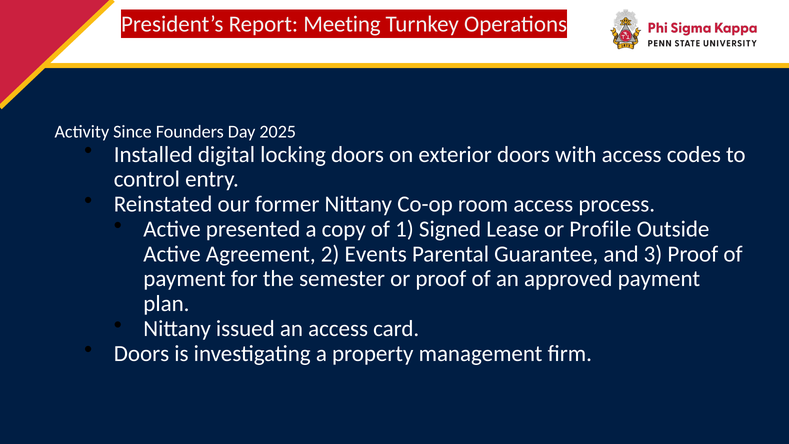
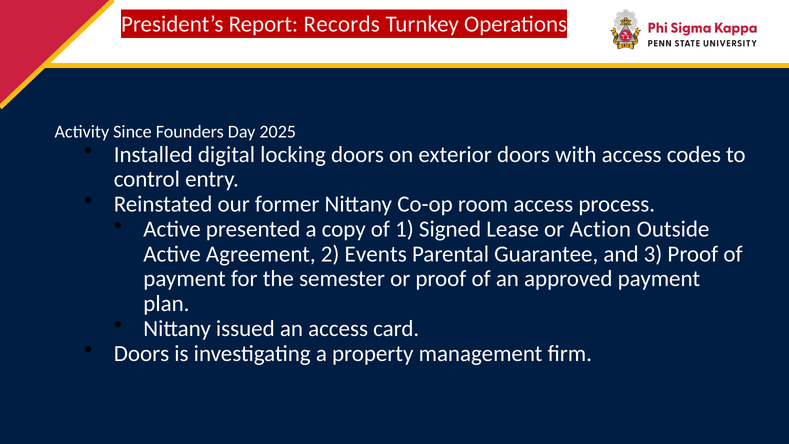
Meeting: Meeting -> Records
Profile: Profile -> Action
